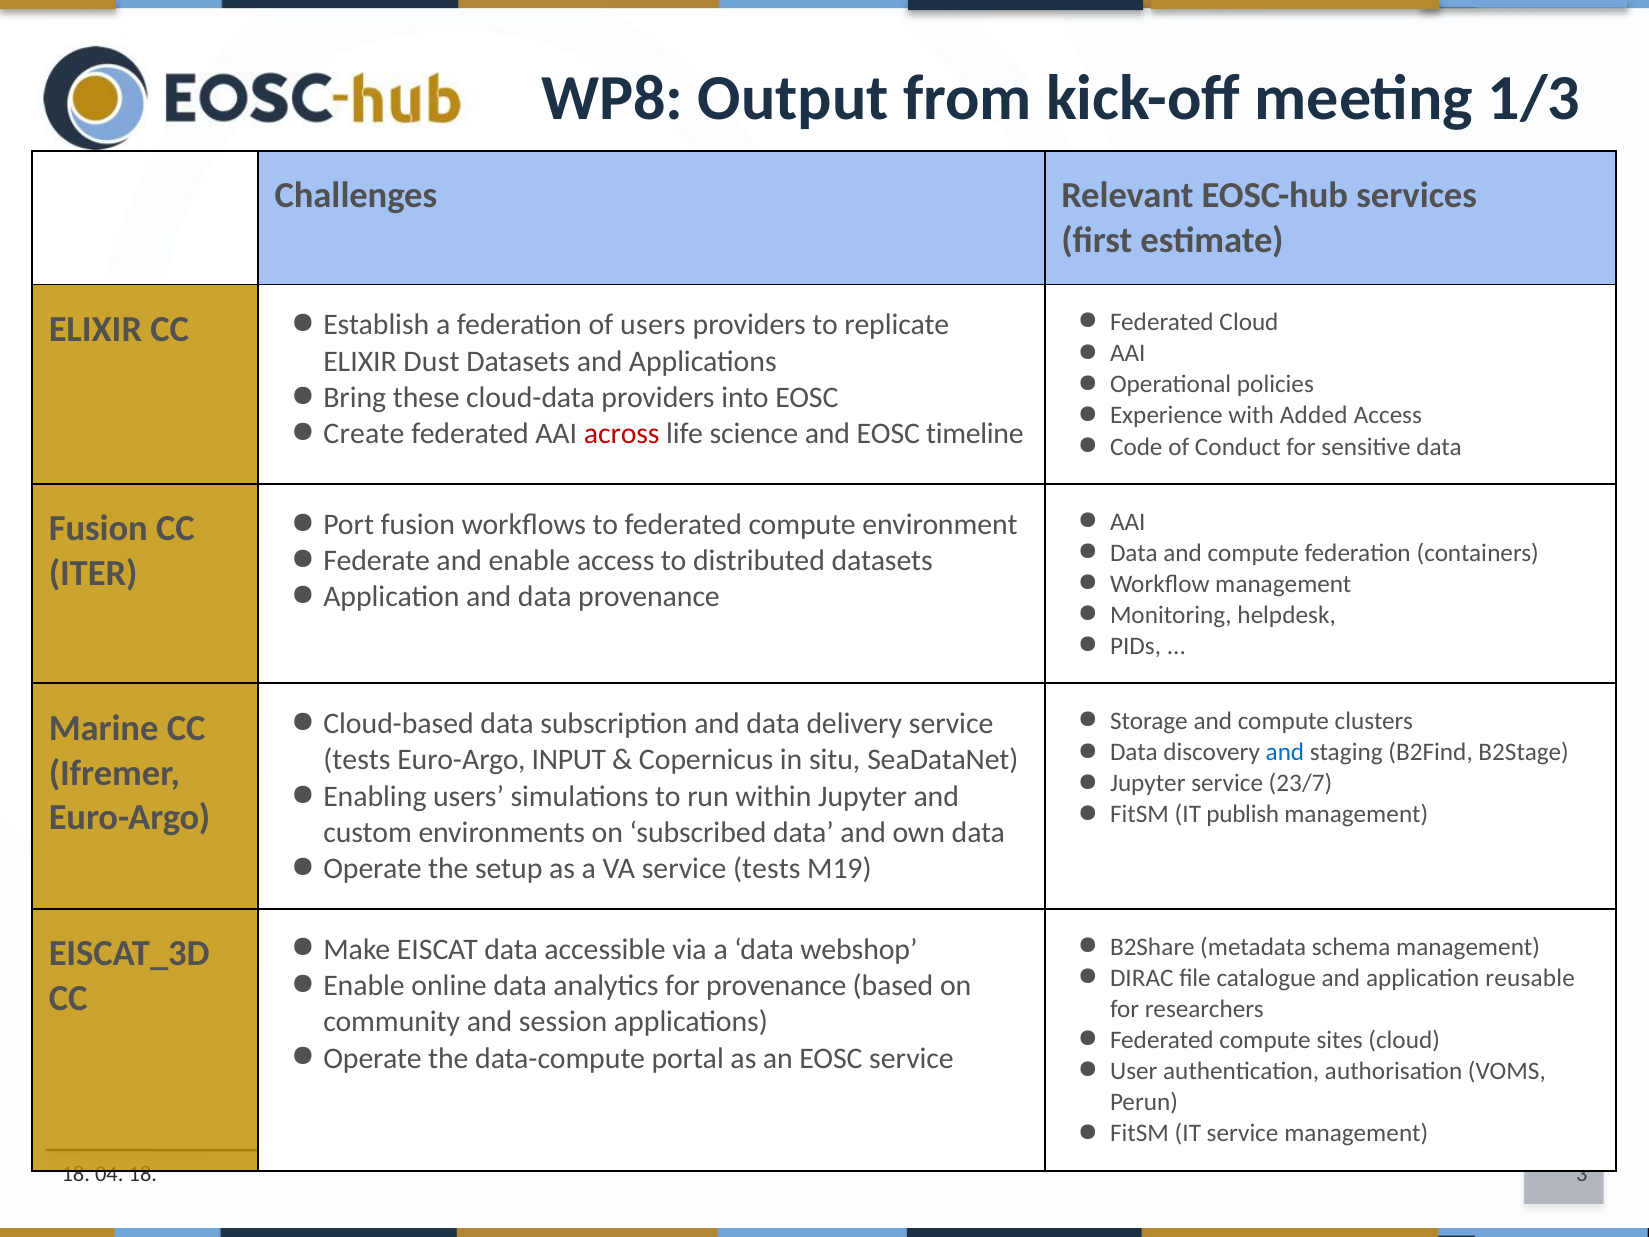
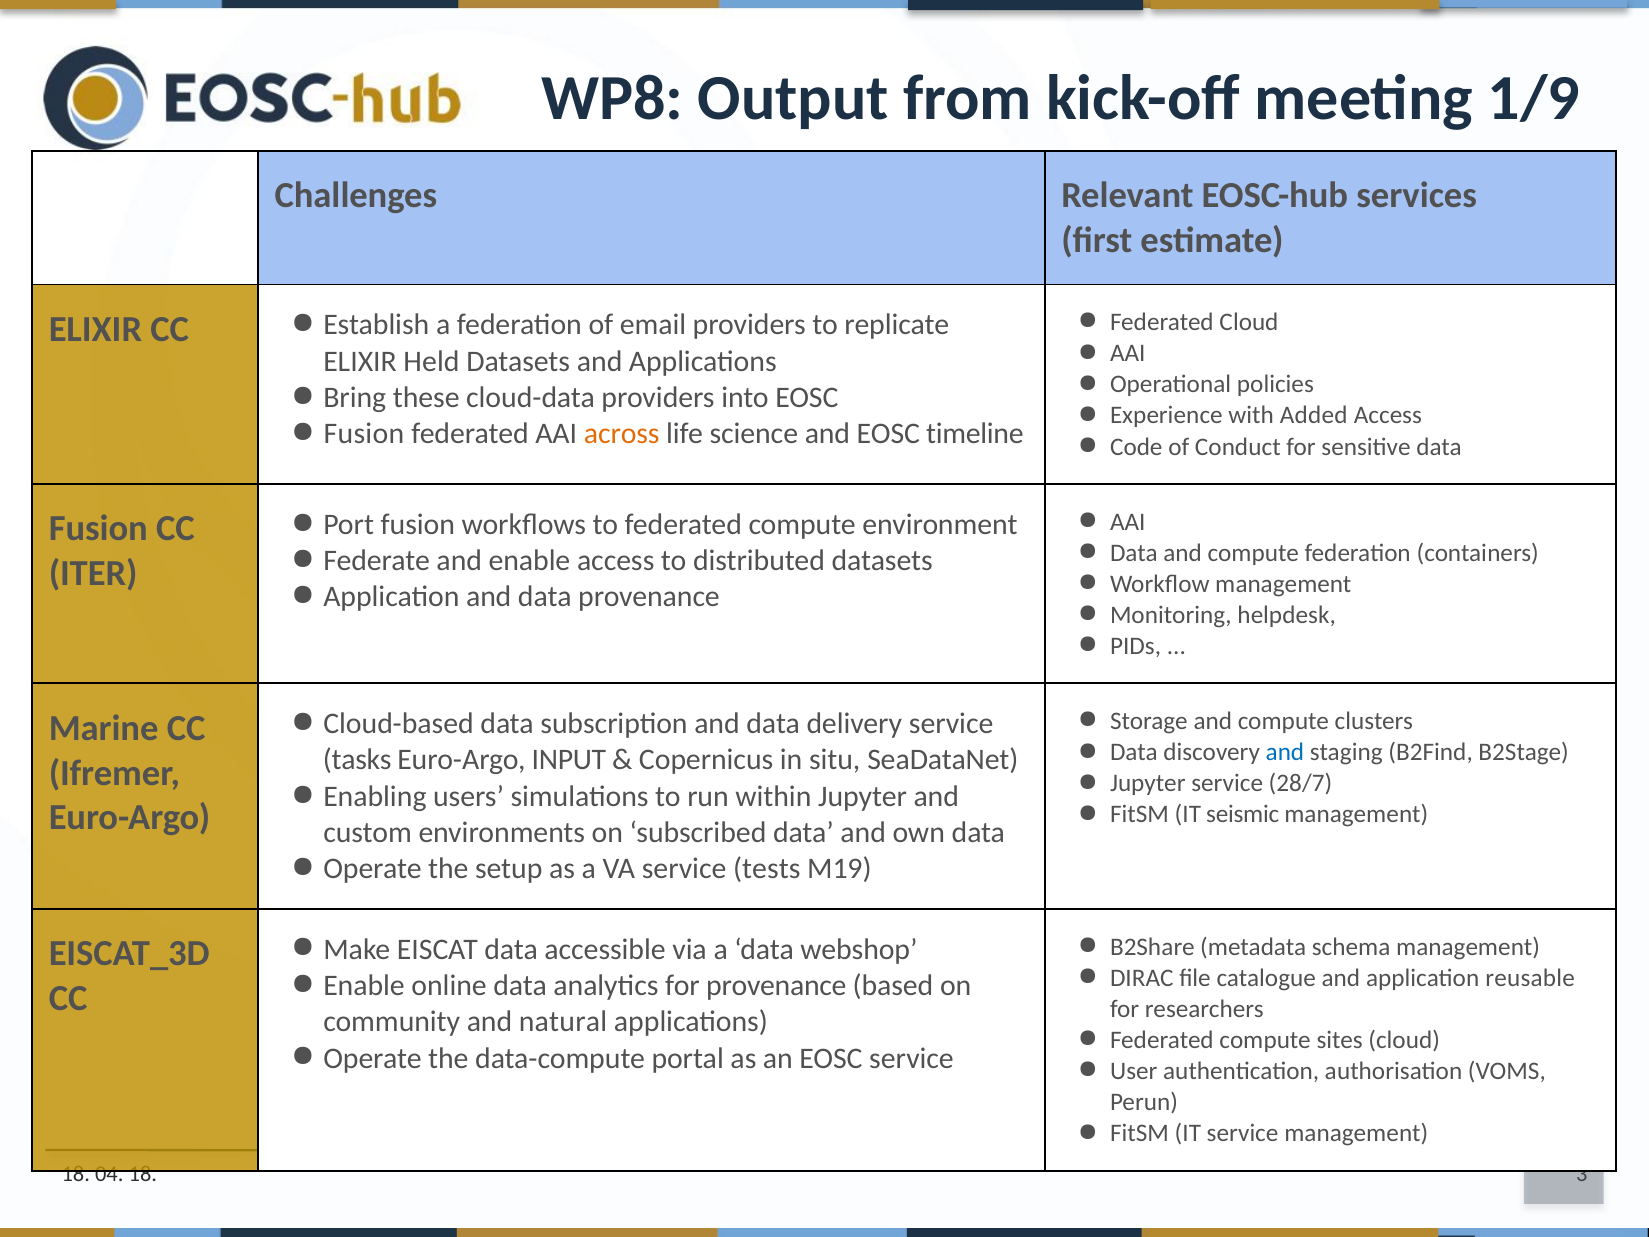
1/3: 1/3 -> 1/9
of users: users -> email
Dust: Dust -> Held
Create at (364, 434): Create -> Fusion
across colour: red -> orange
tests at (357, 760): tests -> tasks
23/7: 23/7 -> 28/7
publish: publish -> seismic
session: session -> natural
